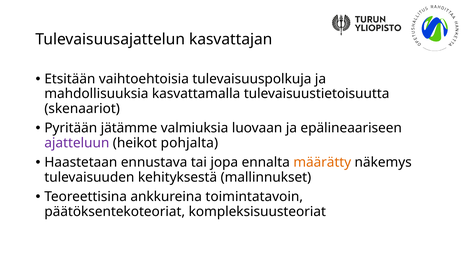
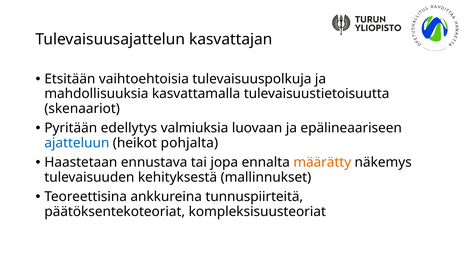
jätämme: jätämme -> edellytys
ajatteluun colour: purple -> blue
toimintatavoin: toimintatavoin -> tunnuspiirteitä
